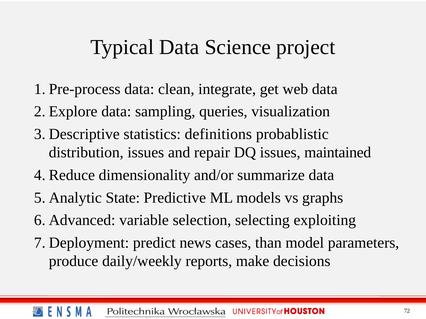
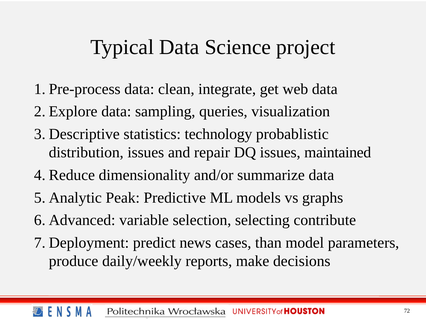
definitions: definitions -> technology
State: State -> Peak
exploiting: exploiting -> contribute
